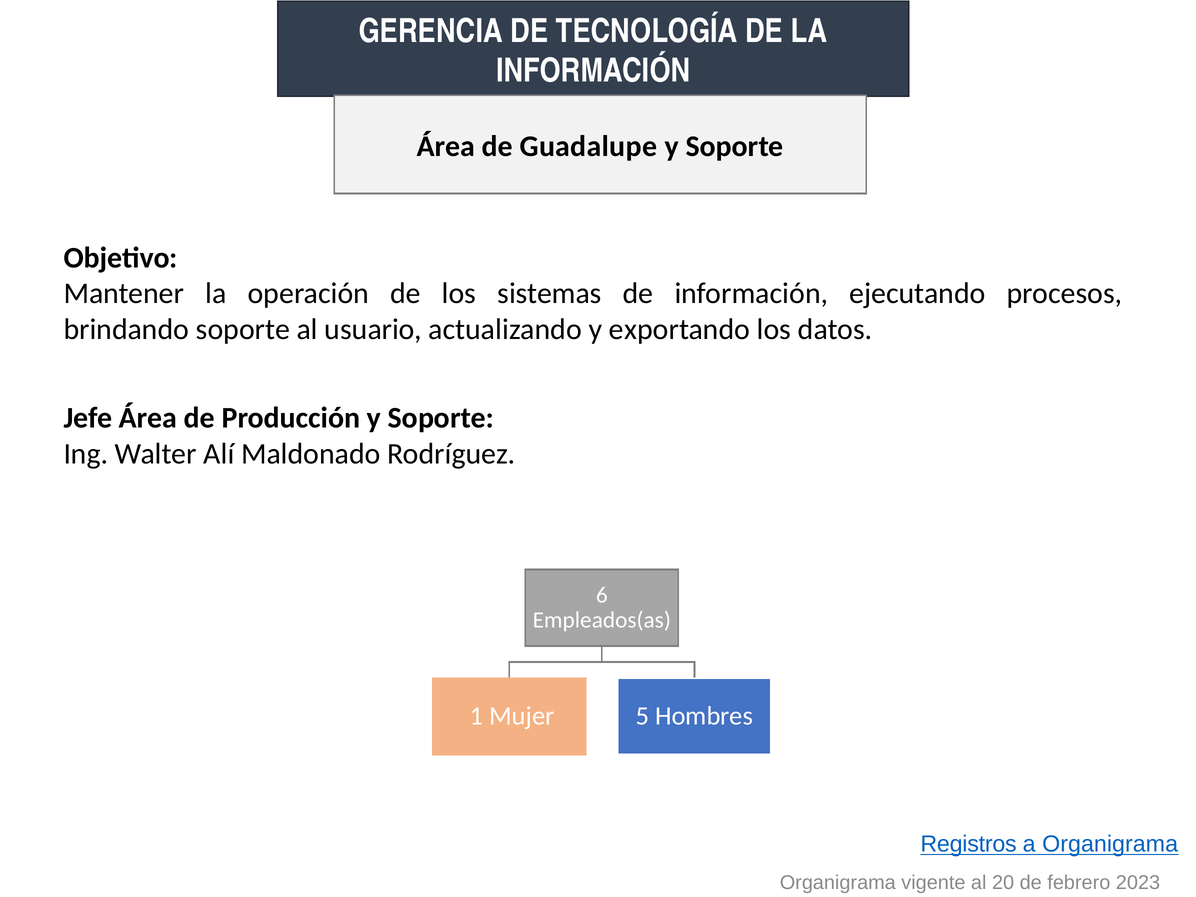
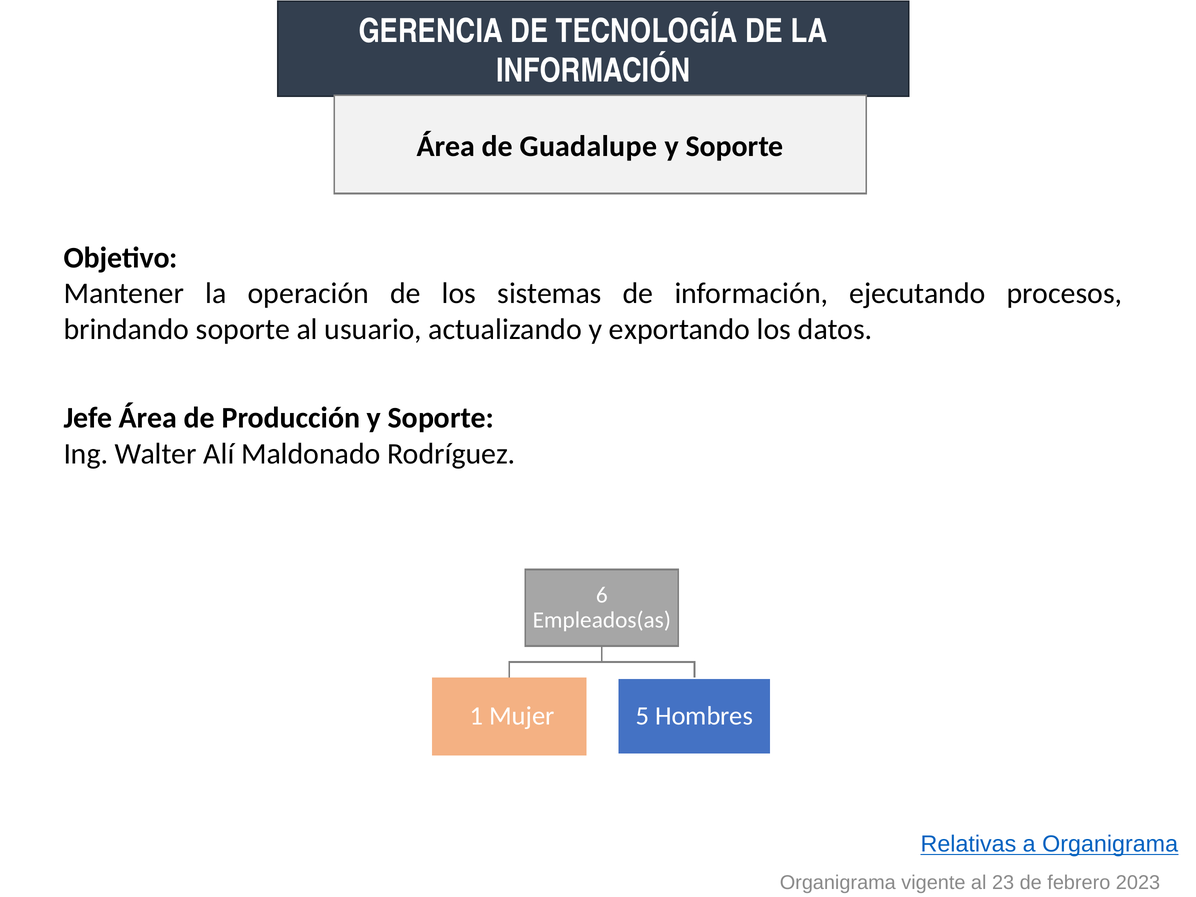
Registros: Registros -> Relativas
20: 20 -> 23
